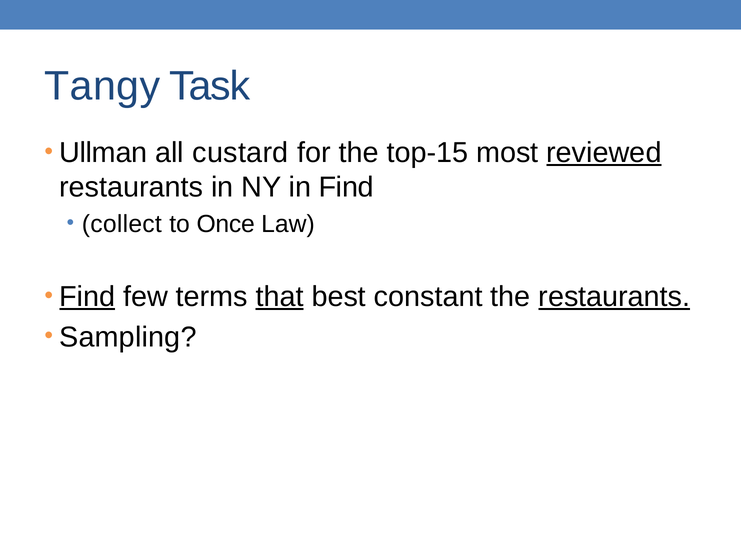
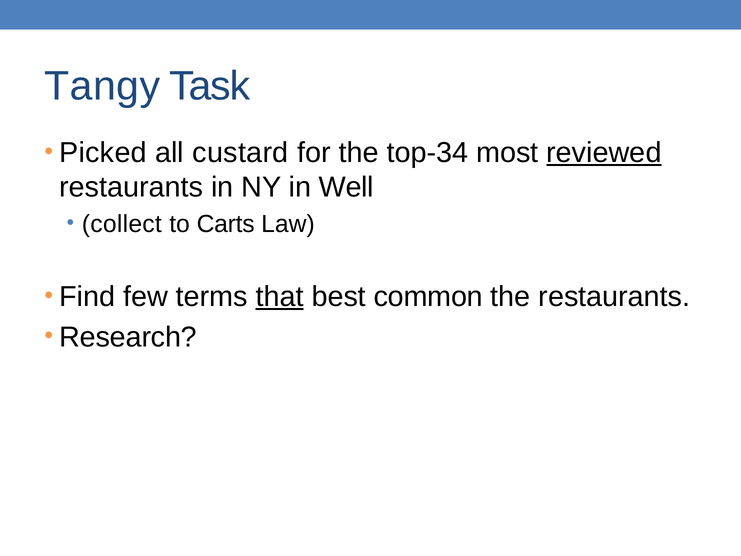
Ullman: Ullman -> Picked
top-15: top-15 -> top-34
in Find: Find -> Well
Once: Once -> Carts
Find at (87, 297) underline: present -> none
constant: constant -> common
restaurants at (614, 297) underline: present -> none
Sampling: Sampling -> Research
